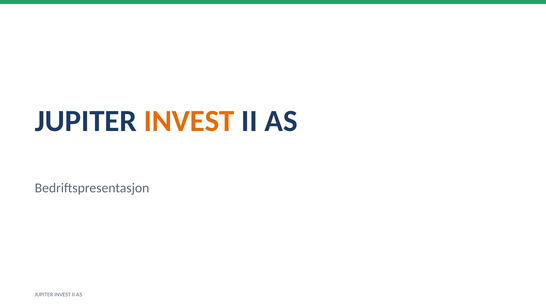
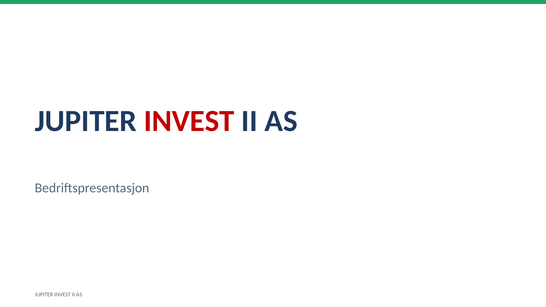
INVEST at (189, 121) colour: orange -> red
